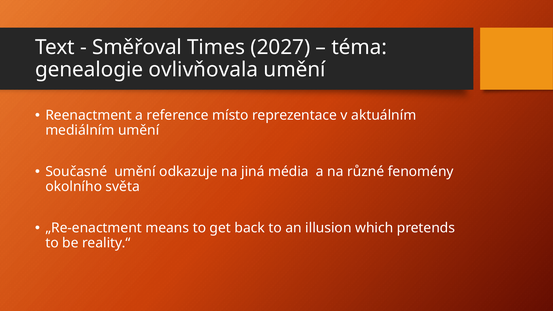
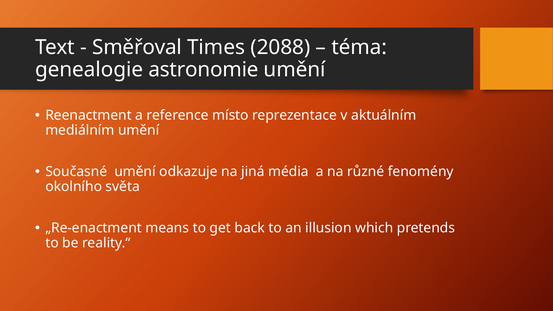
2027: 2027 -> 2088
ovlivňovala: ovlivňovala -> astronomie
